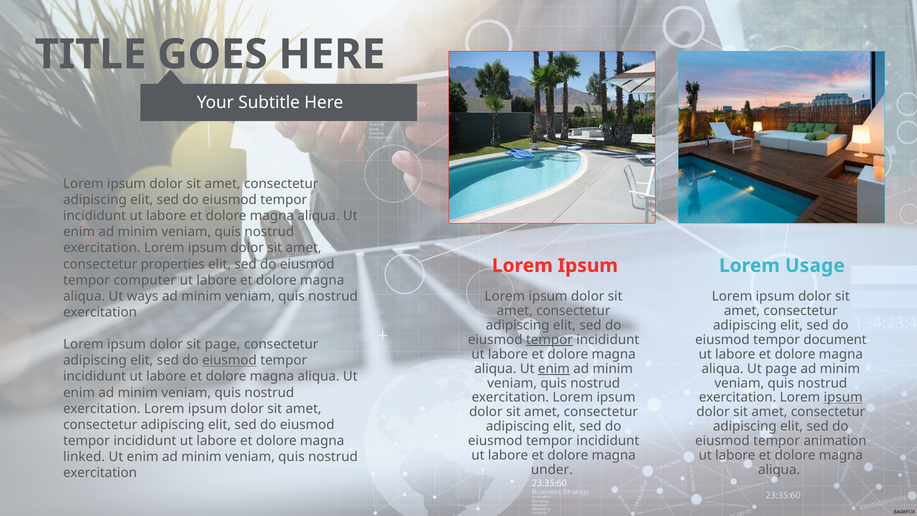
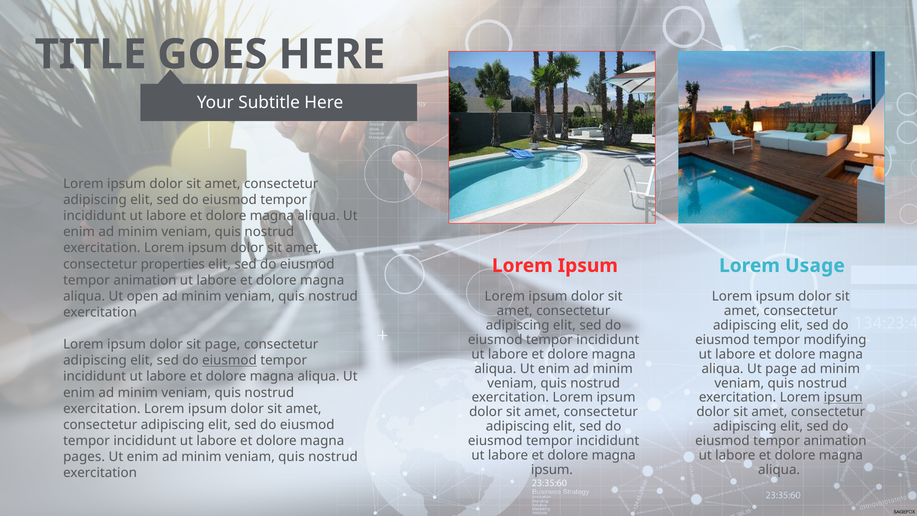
computer at (145, 280): computer -> animation
ways: ways -> open
tempor at (549, 340) underline: present -> none
document: document -> modifying
enim at (554, 368) underline: present -> none
linked: linked -> pages
under at (552, 470): under -> ipsum
